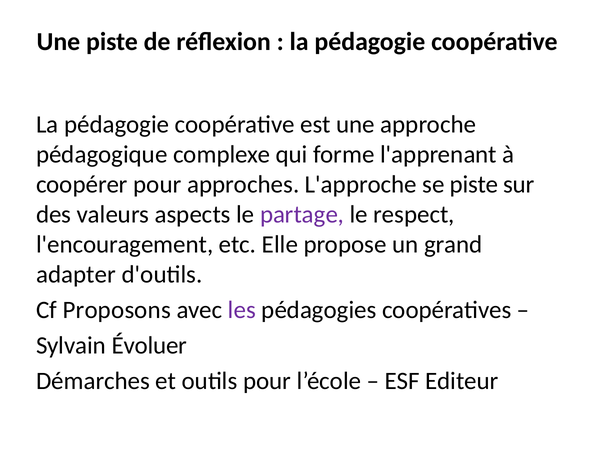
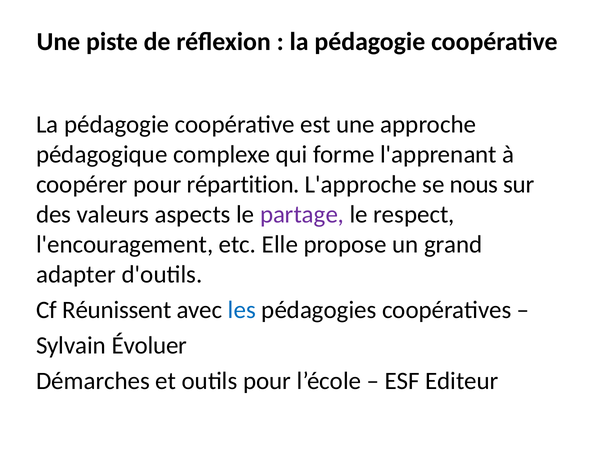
approches: approches -> répartition
se piste: piste -> nous
Proposons: Proposons -> Réunissent
les colour: purple -> blue
